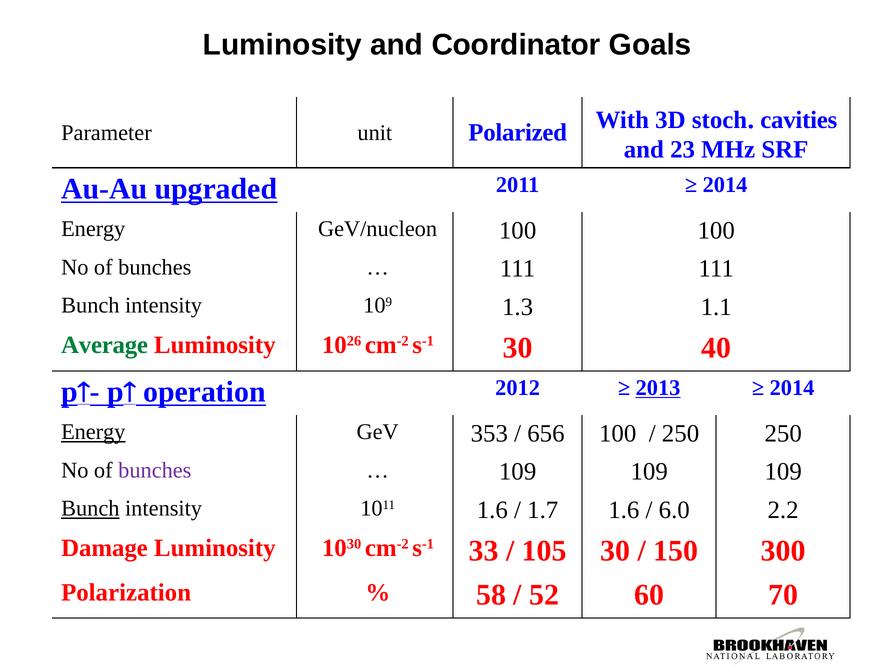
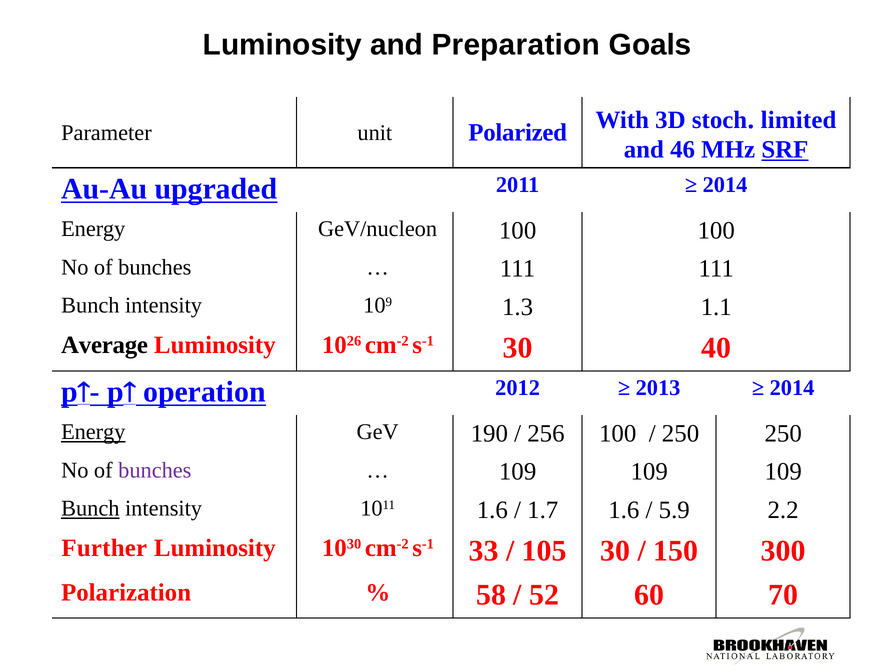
Coordinator: Coordinator -> Preparation
cavities: cavities -> limited
23: 23 -> 46
SRF underline: none -> present
Average colour: green -> black
2013 underline: present -> none
353: 353 -> 190
656: 656 -> 256
6.0: 6.0 -> 5.9
Damage: Damage -> Further
